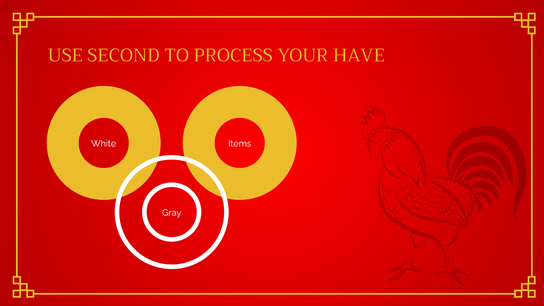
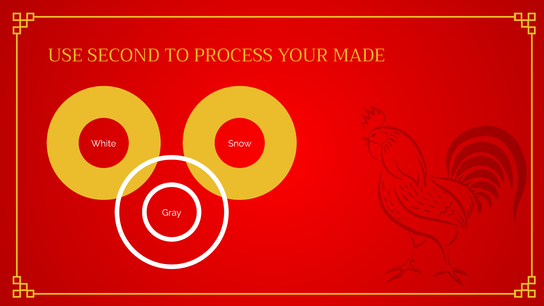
HAVE: HAVE -> MADE
Items: Items -> Snow
